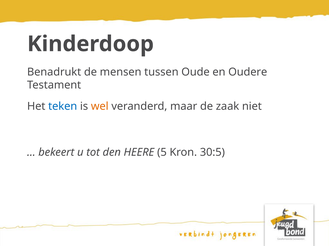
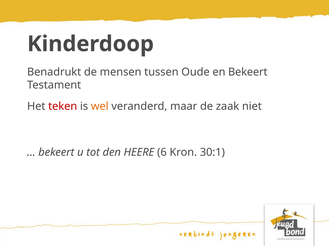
en Oudere: Oudere -> Bekeert
teken colour: blue -> red
5: 5 -> 6
30:5: 30:5 -> 30:1
